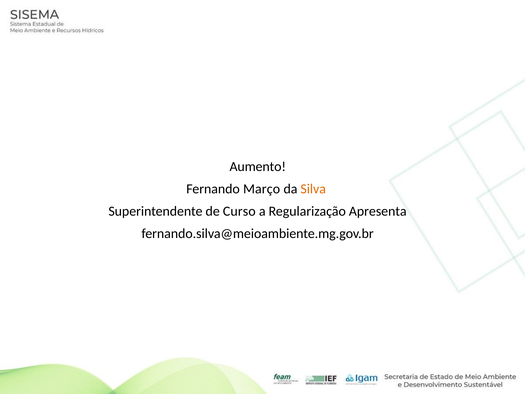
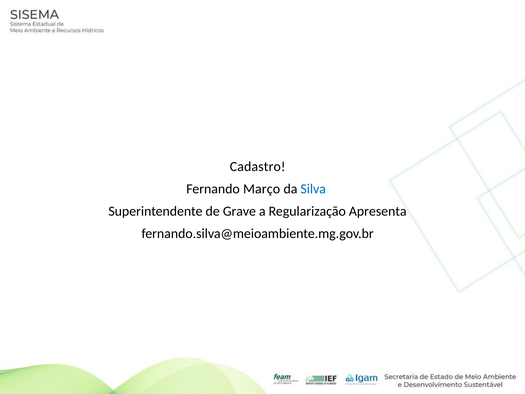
Aumento: Aumento -> Cadastro
Silva colour: orange -> blue
Curso: Curso -> Grave
